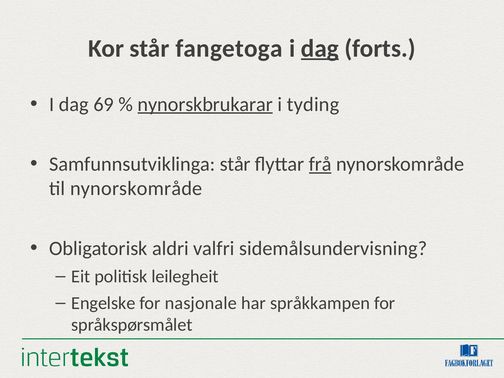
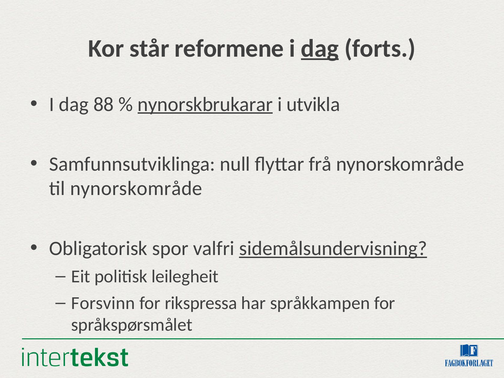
fangetoga: fangetoga -> reformene
69: 69 -> 88
tyding: tyding -> utvikla
Samfunnsutviklinga står: står -> null
frå underline: present -> none
aldri: aldri -> spor
sidemålsundervisning underline: none -> present
Engelske: Engelske -> Forsvinn
nasjonale: nasjonale -> rikspressa
